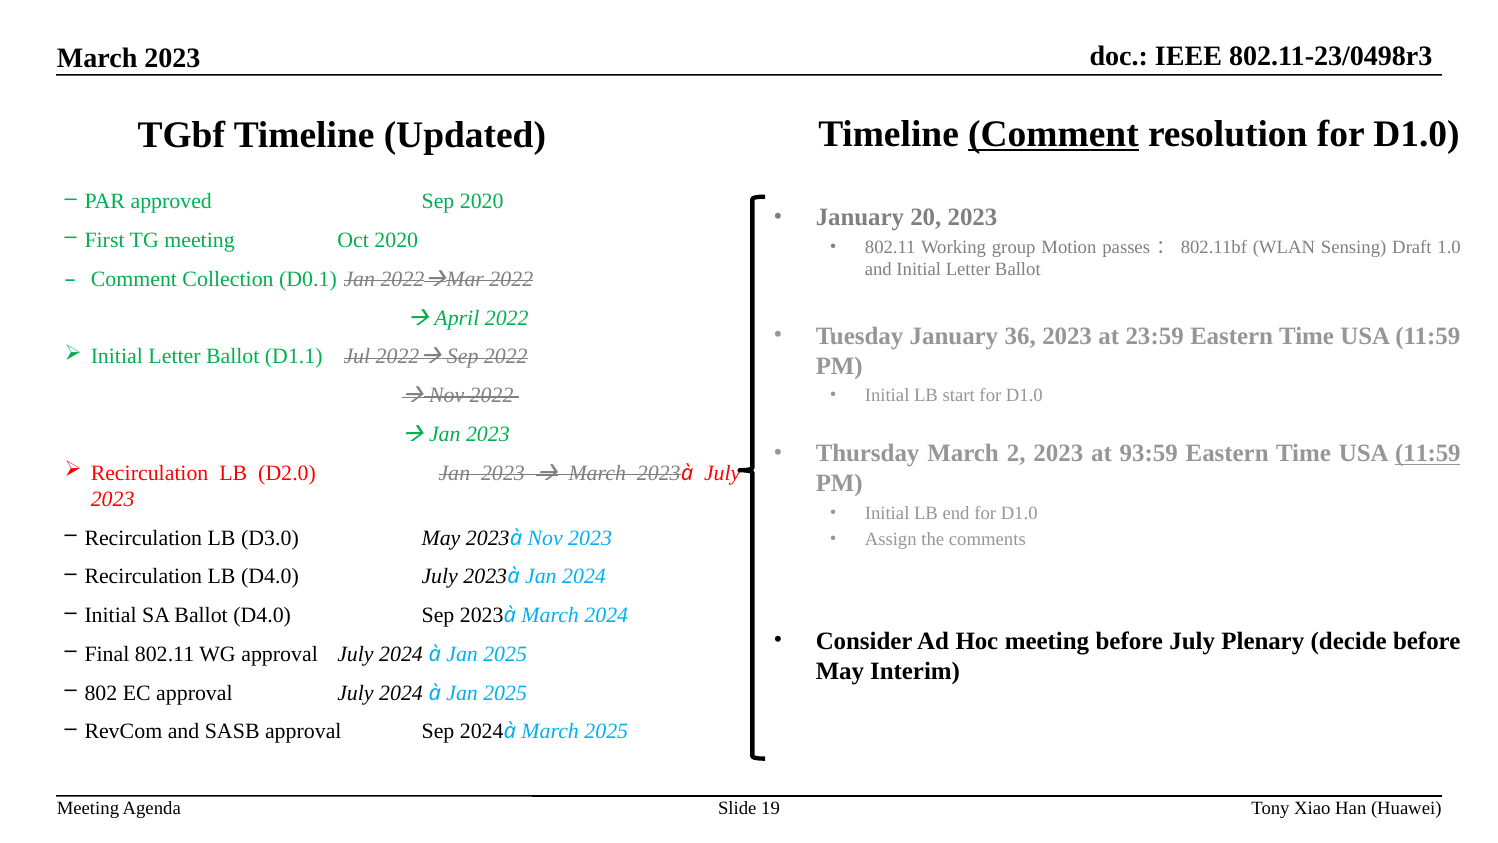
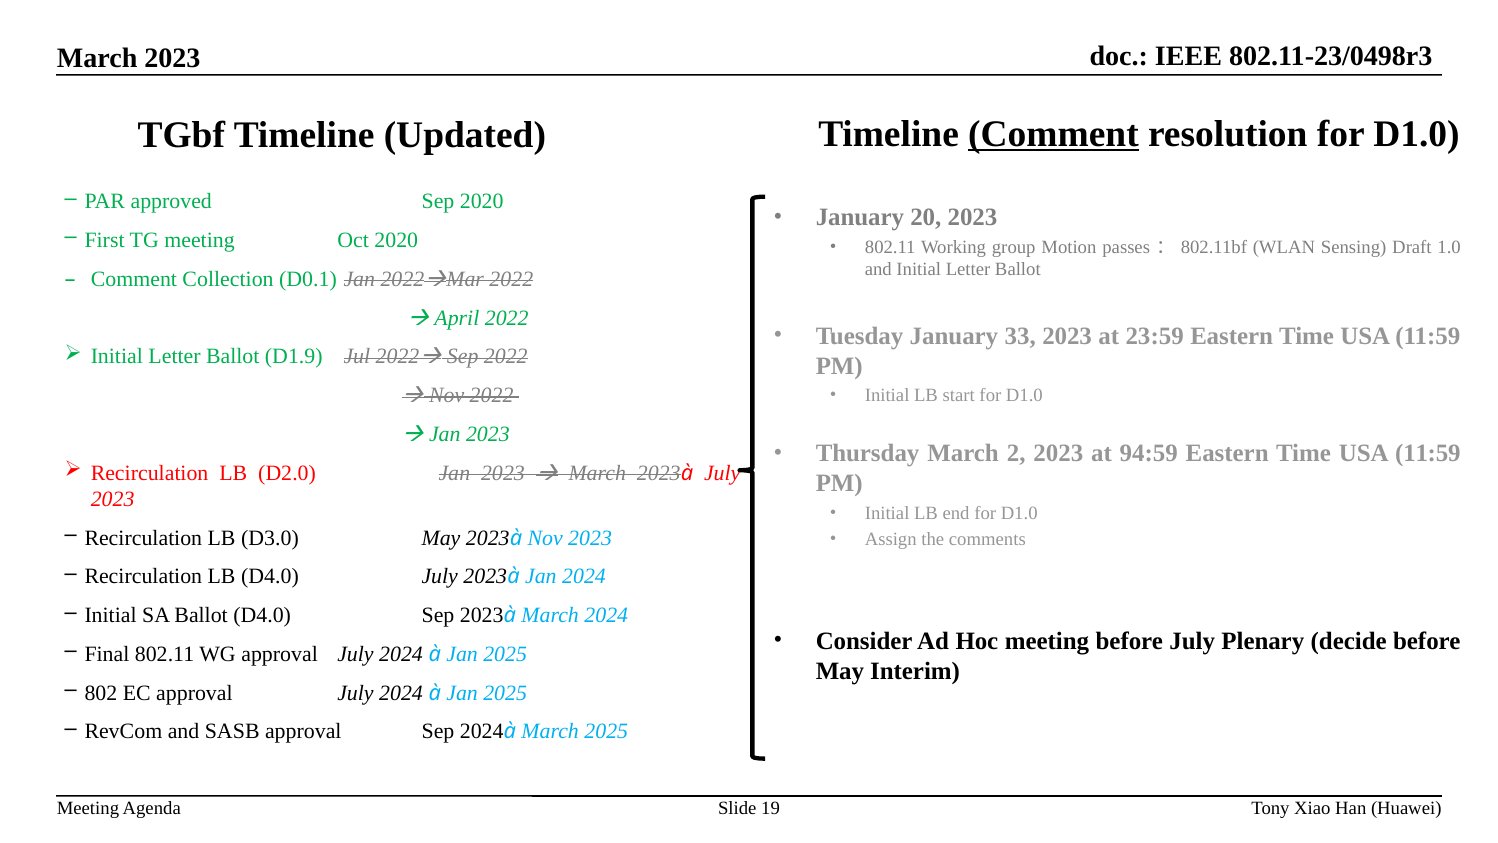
36: 36 -> 33
D1.1: D1.1 -> D1.9
93:59: 93:59 -> 94:59
11:59 at (1428, 454) underline: present -> none
